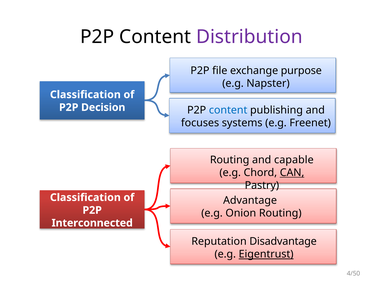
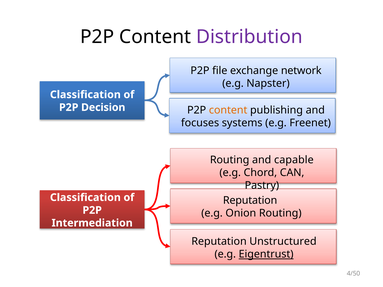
purpose: purpose -> network
content at (228, 110) colour: blue -> orange
CAN underline: present -> none
Advantage at (250, 201): Advantage -> Reputation
Interconnected: Interconnected -> Intermediation
Disadvantage: Disadvantage -> Unstructured
